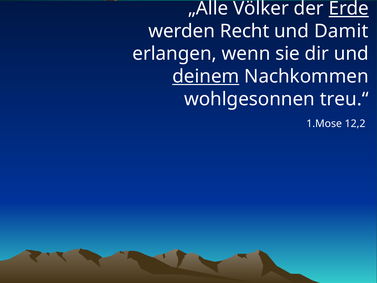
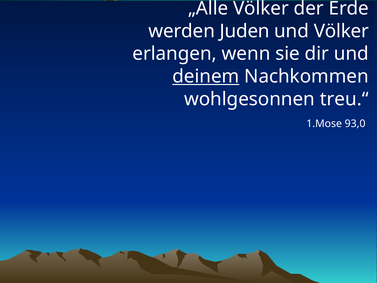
Erde underline: present -> none
Recht: Recht -> Juden
und Damit: Damit -> Völker
12,2: 12,2 -> 93,0
